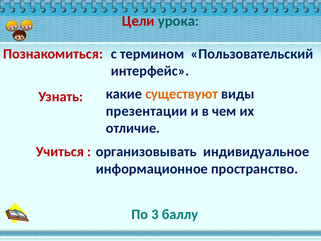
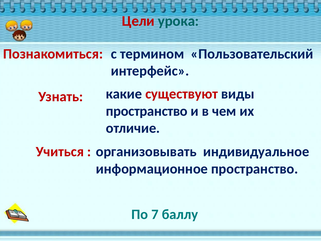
существуют colour: orange -> red
презентации at (147, 111): презентации -> пространство
3: 3 -> 7
